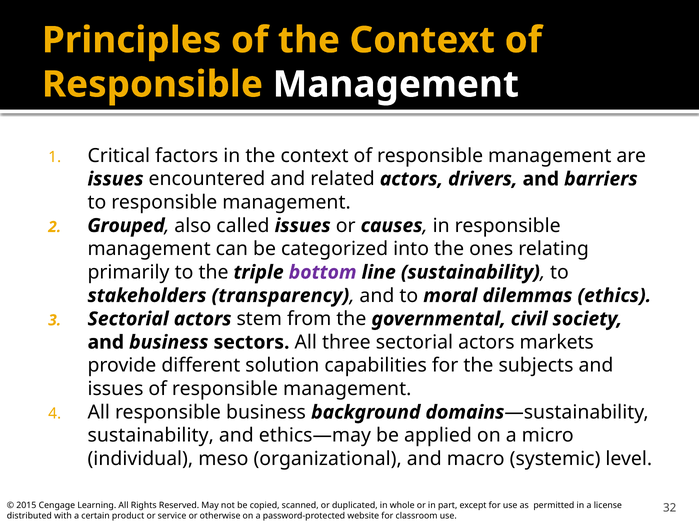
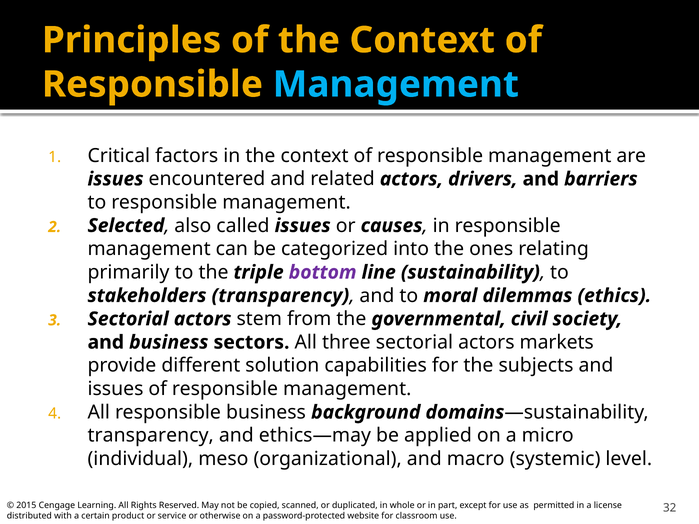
Management at (396, 84) colour: white -> light blue
Grouped: Grouped -> Selected
sustainability at (151, 436): sustainability -> transparency
